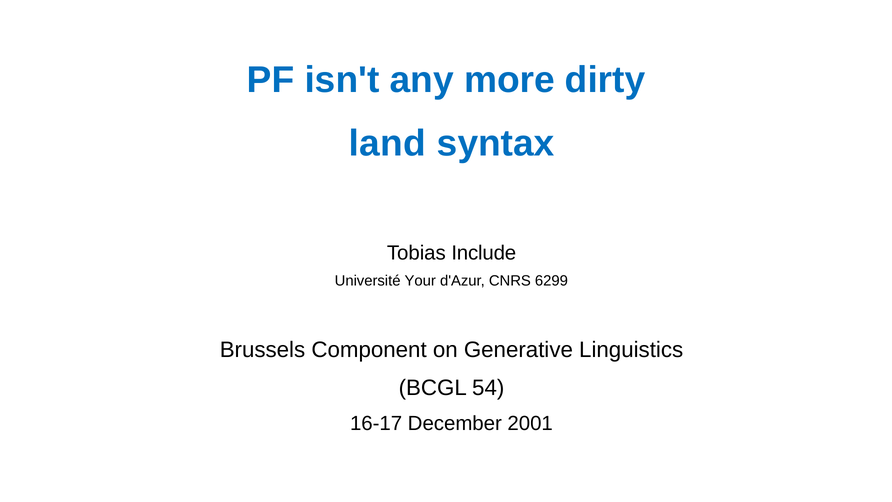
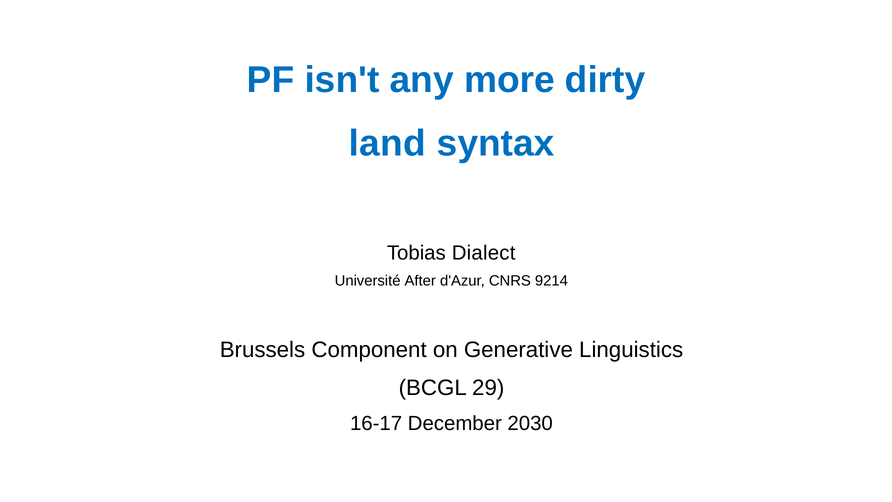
Include: Include -> Dialect
Your: Your -> After
6299: 6299 -> 9214
54: 54 -> 29
2001: 2001 -> 2030
